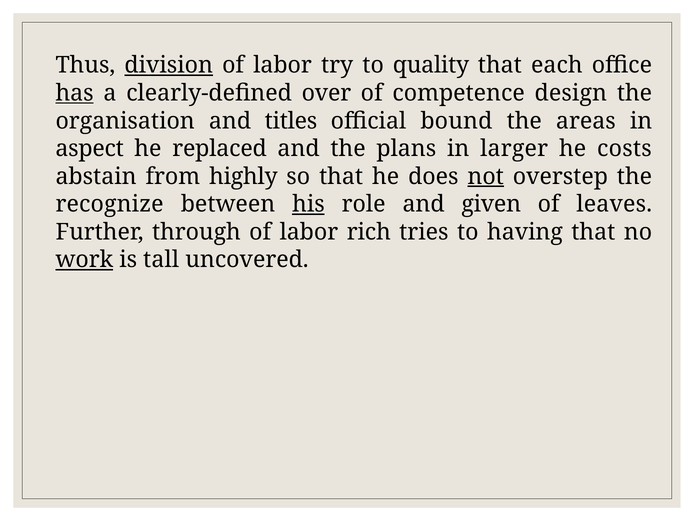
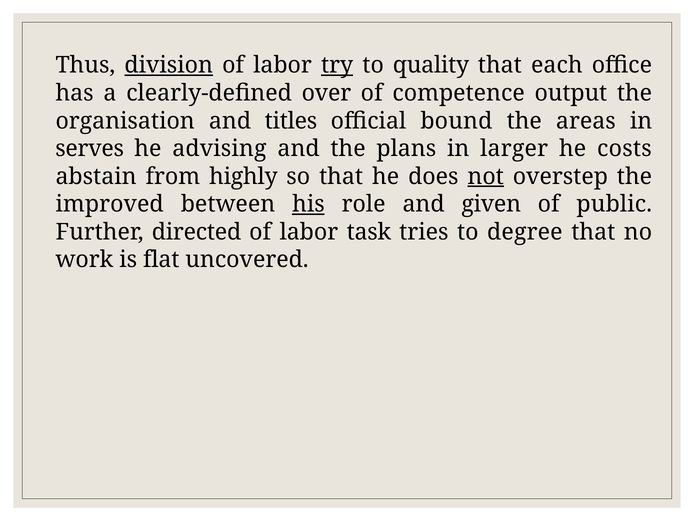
try underline: none -> present
has underline: present -> none
design: design -> output
aspect: aspect -> serves
replaced: replaced -> advising
recognize: recognize -> improved
leaves: leaves -> public
through: through -> directed
rich: rich -> task
having: having -> degree
work underline: present -> none
tall: tall -> flat
